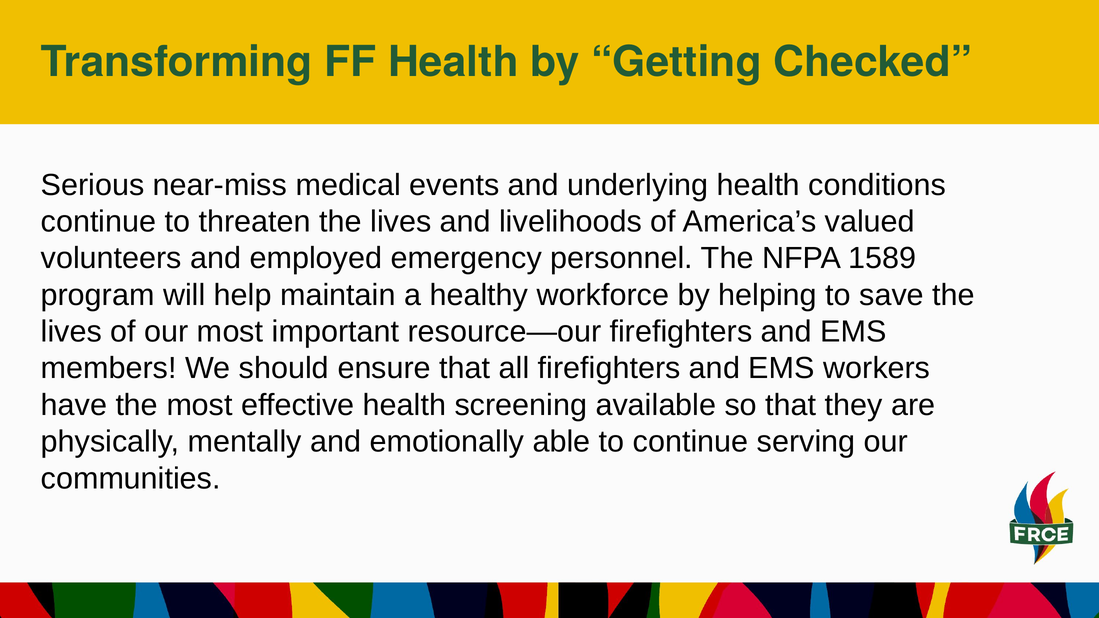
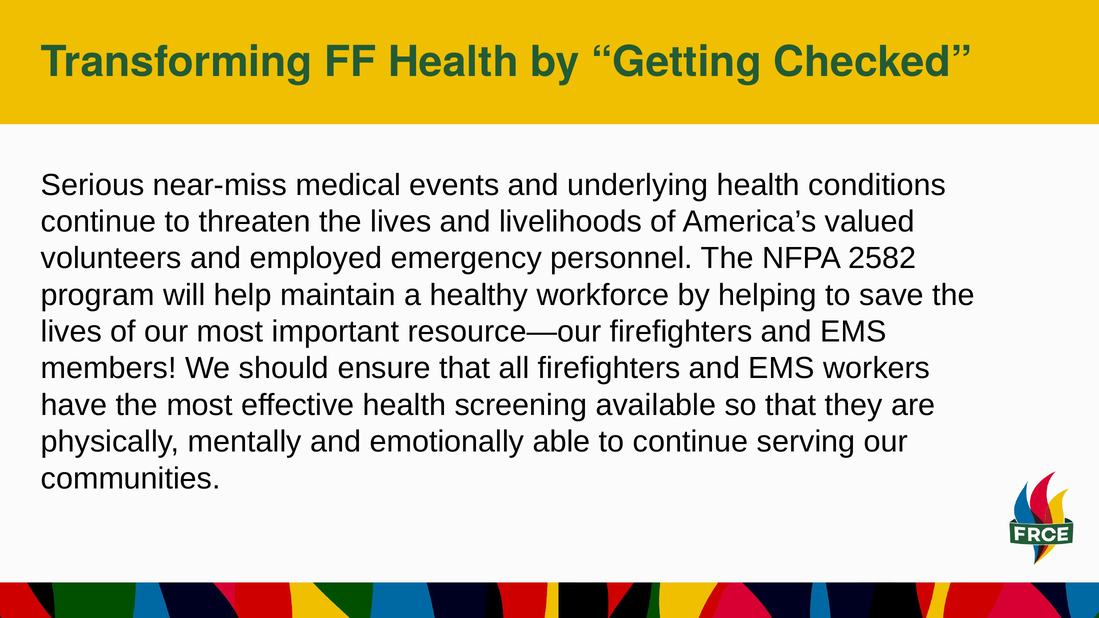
1589: 1589 -> 2582
